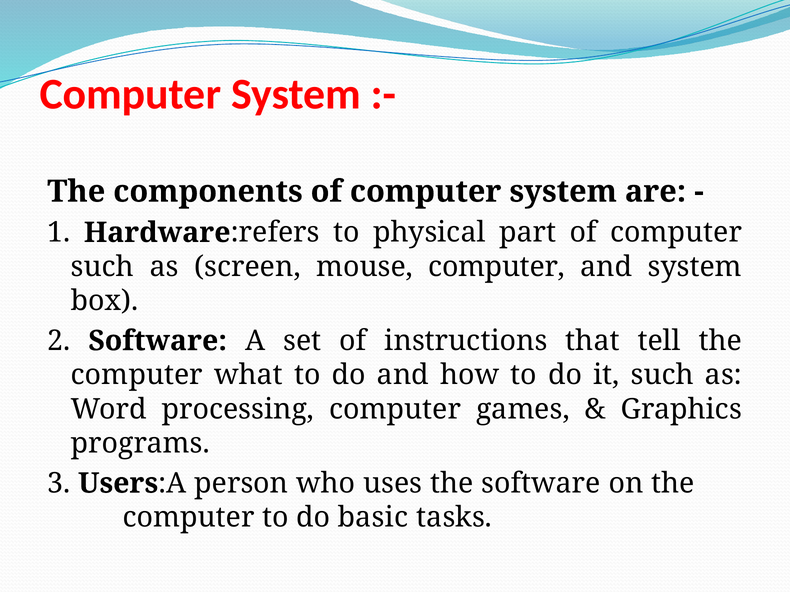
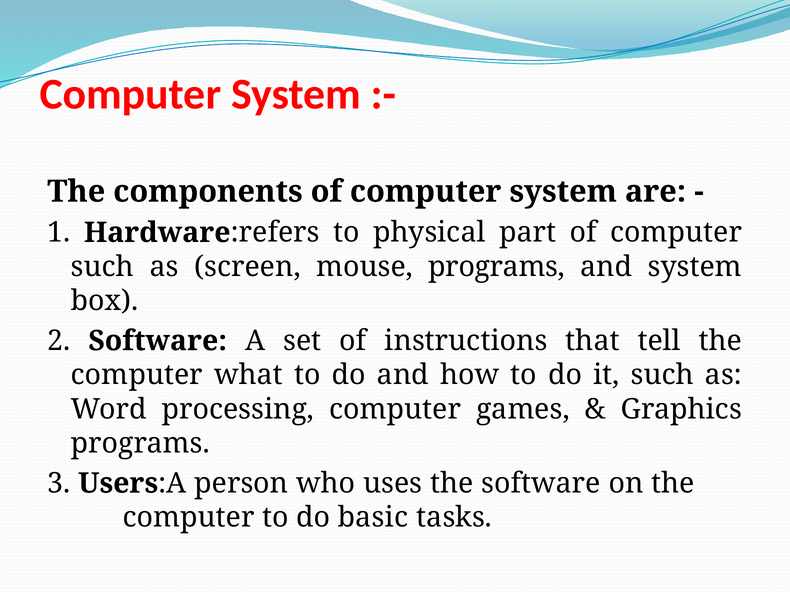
mouse computer: computer -> programs
